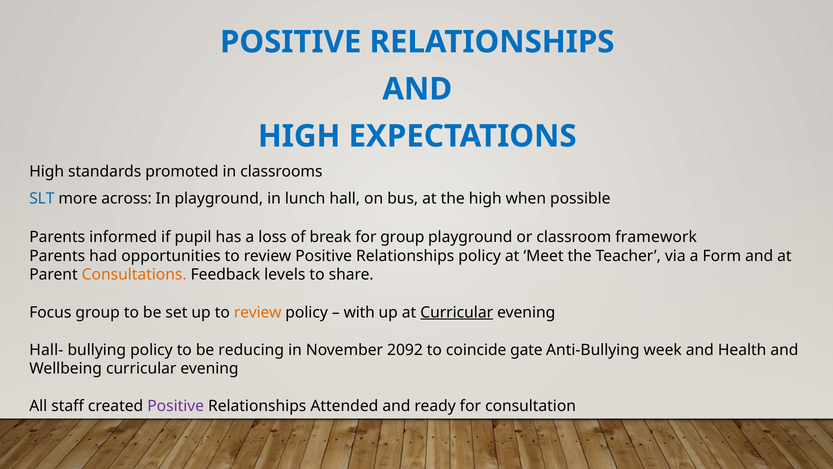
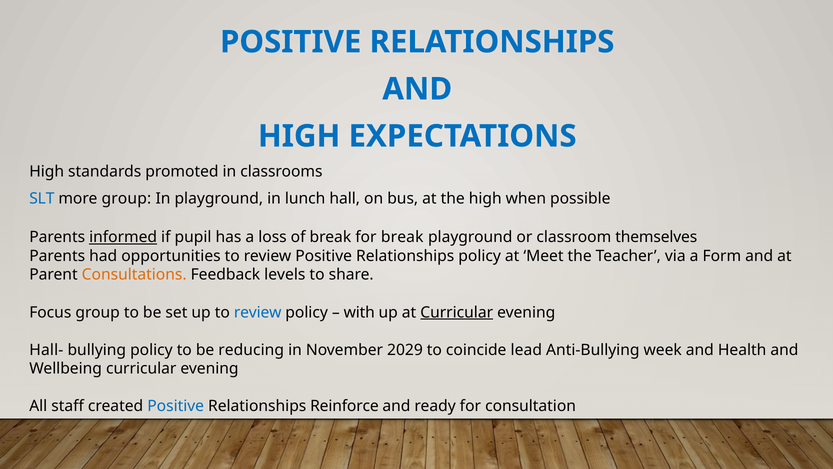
more across: across -> group
informed underline: none -> present
for group: group -> break
framework: framework -> themselves
review at (258, 312) colour: orange -> blue
2092: 2092 -> 2029
gate: gate -> lead
Positive at (176, 406) colour: purple -> blue
Attended: Attended -> Reinforce
